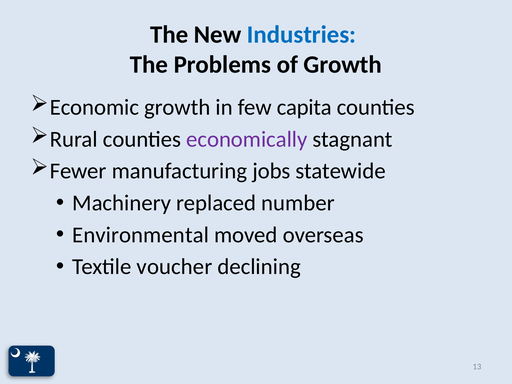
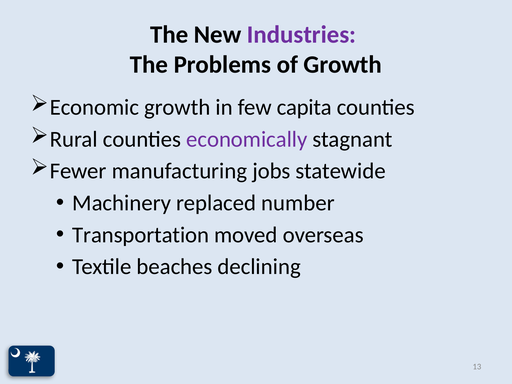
Industries colour: blue -> purple
Environmental: Environmental -> Transportation
voucher: voucher -> beaches
